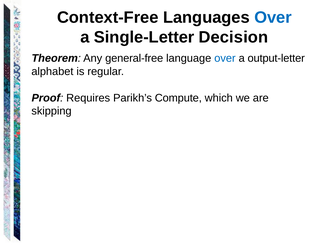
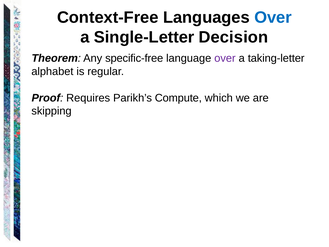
general-free: general-free -> specific-free
over at (225, 58) colour: blue -> purple
output-letter: output-letter -> taking-letter
